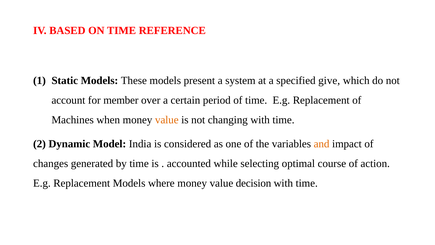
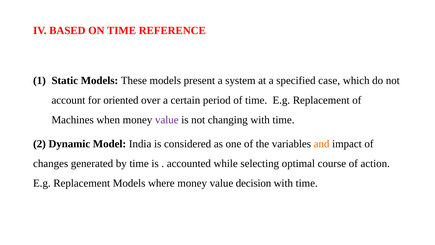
give: give -> case
member: member -> oriented
value at (167, 120) colour: orange -> purple
